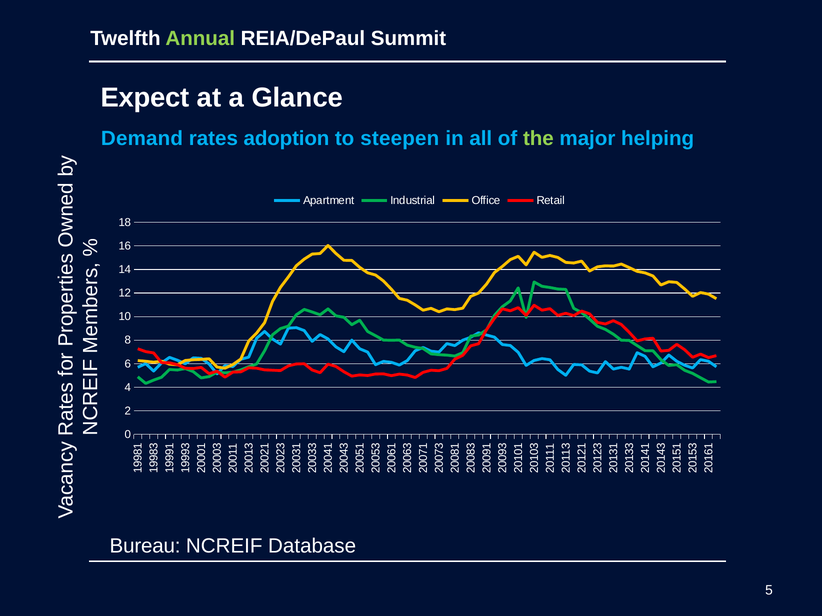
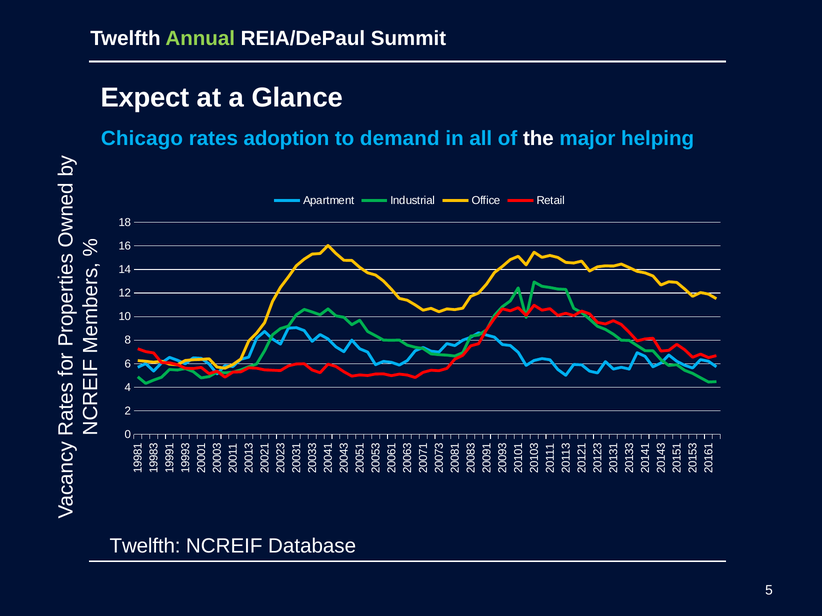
Demand: Demand -> Chicago
steepen: steepen -> demand
the colour: light green -> white
Bureau at (145, 546): Bureau -> Twelfth
